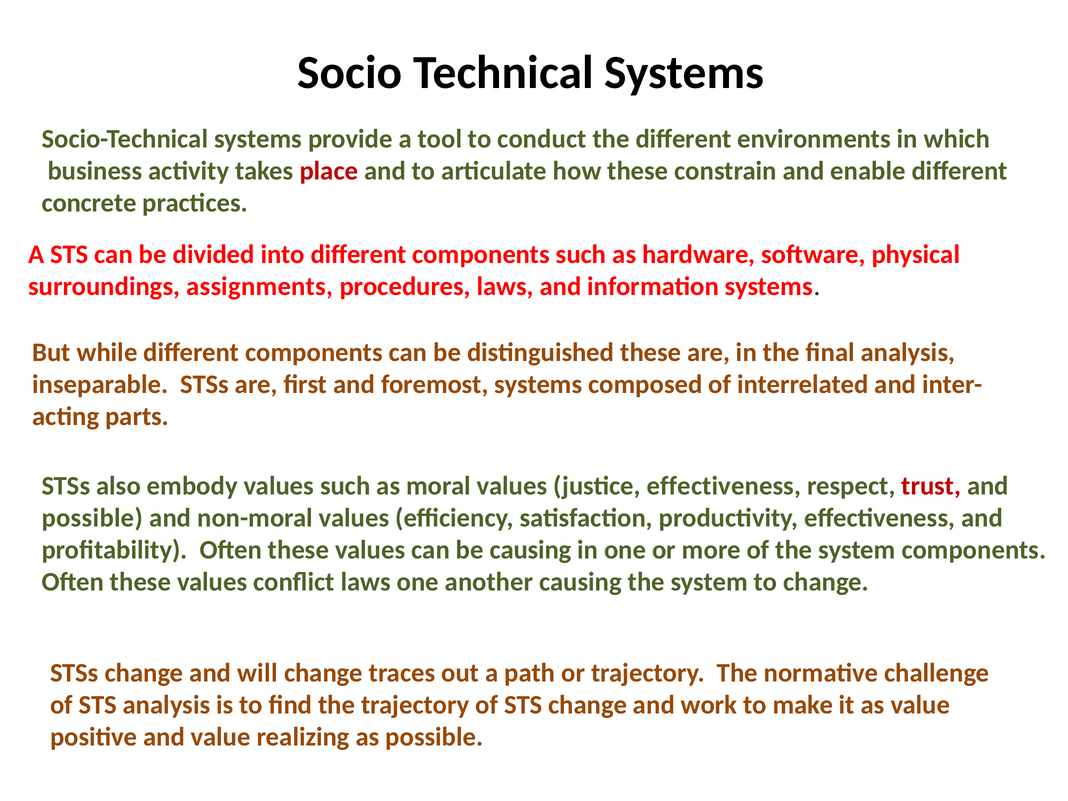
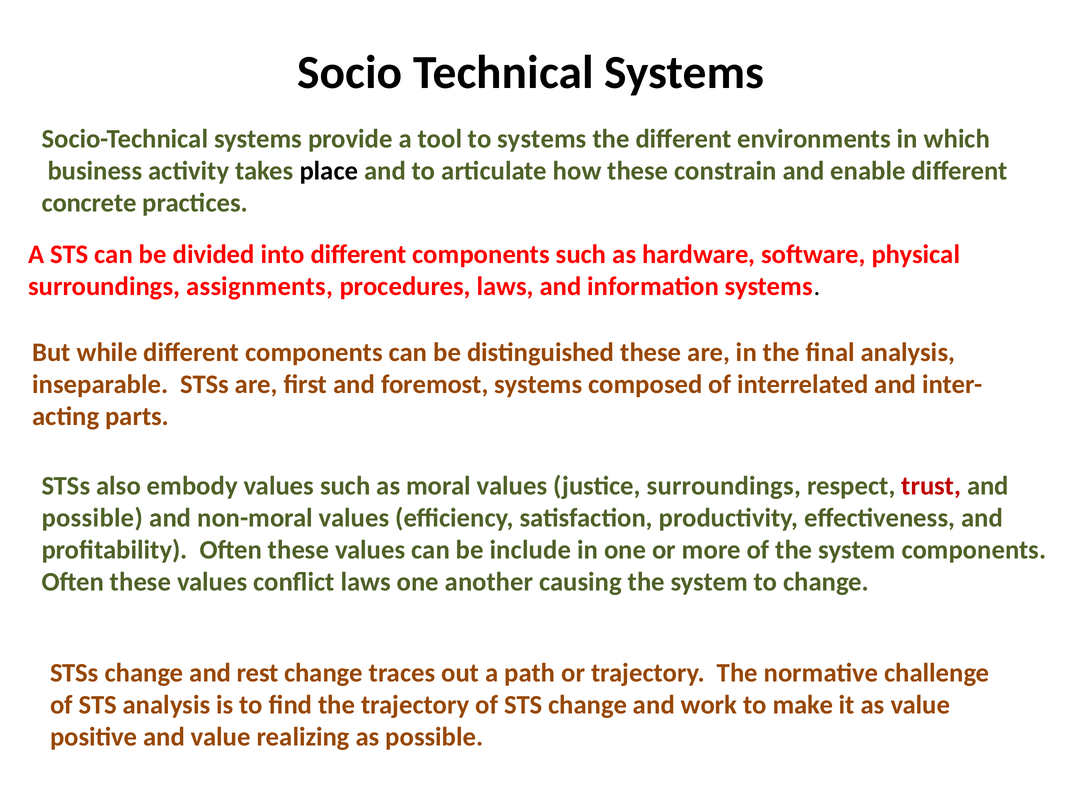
to conduct: conduct -> systems
place colour: red -> black
justice effectiveness: effectiveness -> surroundings
be causing: causing -> include
will: will -> rest
